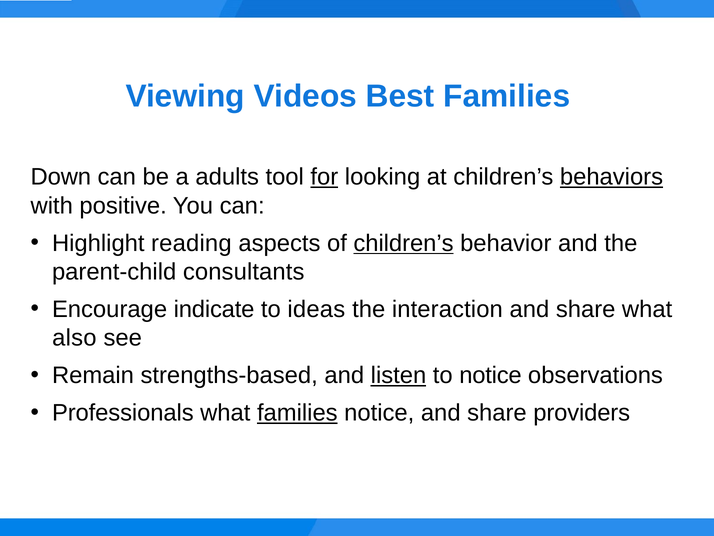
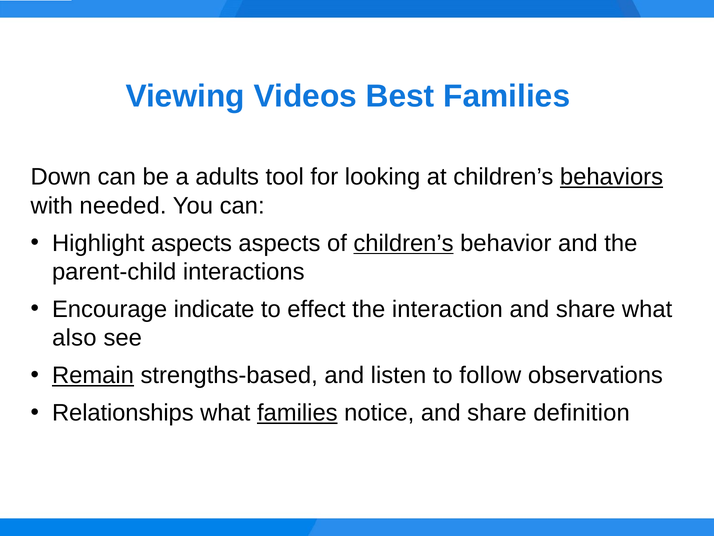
for underline: present -> none
positive: positive -> needed
Highlight reading: reading -> aspects
consultants: consultants -> interactions
ideas: ideas -> effect
Remain underline: none -> present
listen underline: present -> none
to notice: notice -> follow
Professionals: Professionals -> Relationships
providers: providers -> definition
